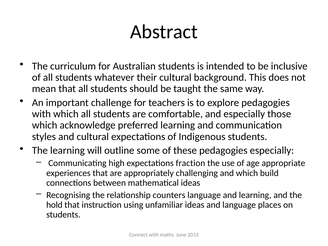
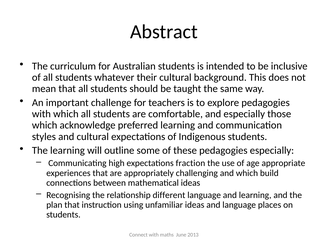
counters: counters -> different
hold: hold -> plan
